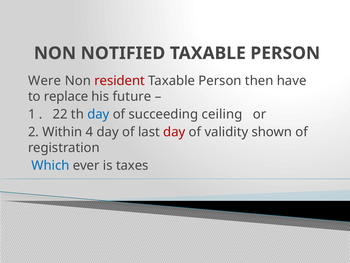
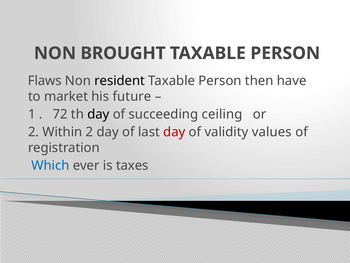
NOTIFIED: NOTIFIED -> BROUGHT
Were: Were -> Flaws
resident colour: red -> black
replace: replace -> market
22: 22 -> 72
day at (98, 114) colour: blue -> black
Within 4: 4 -> 2
shown: shown -> values
